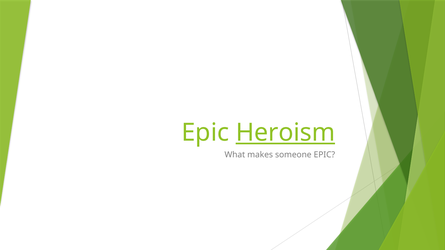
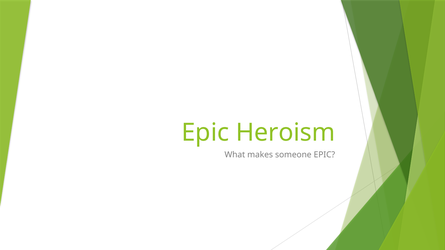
Heroism underline: present -> none
